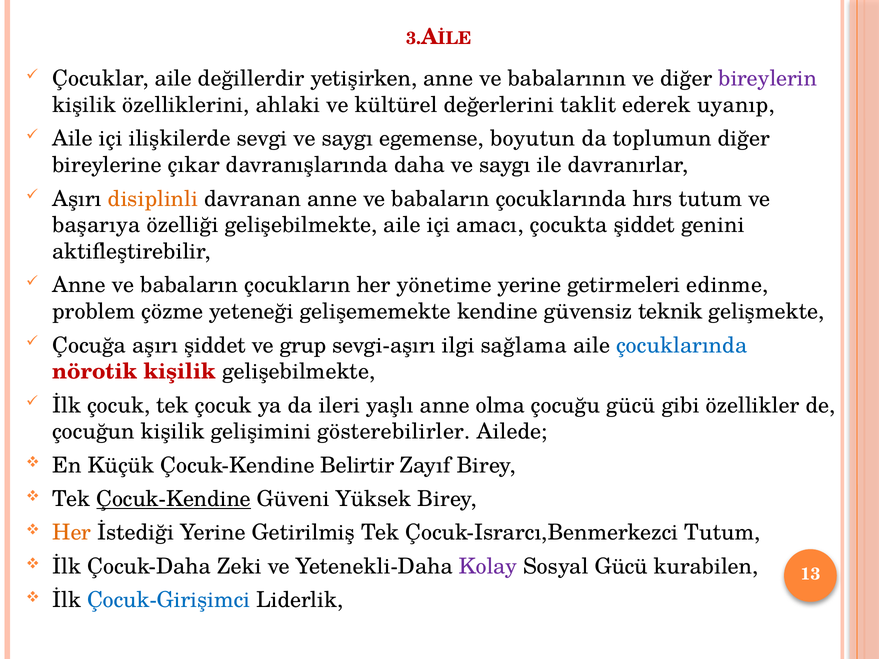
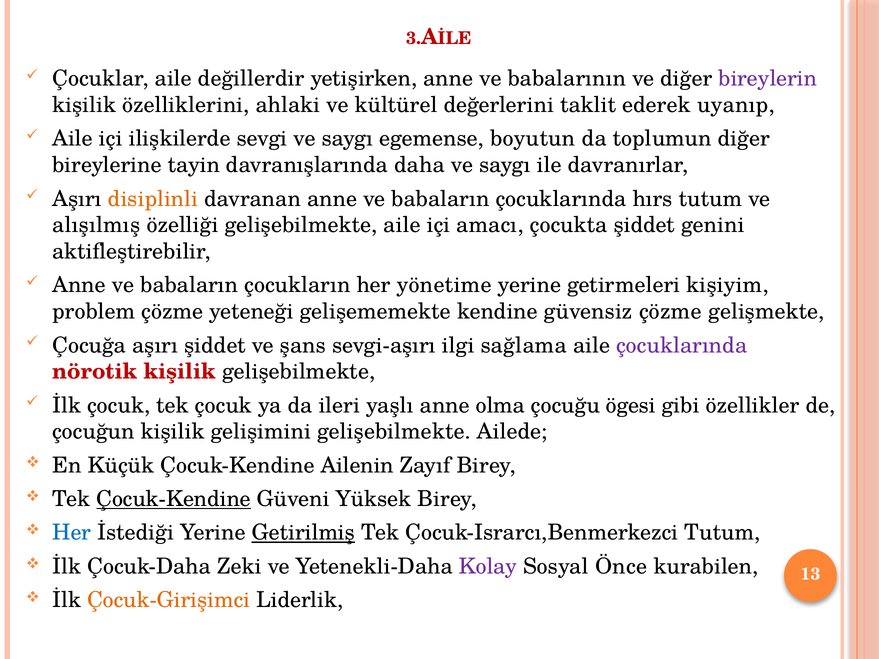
çıkar: çıkar -> tayin
başarıya: başarıya -> alışılmış
edinme: edinme -> kişiyim
güvensiz teknik: teknik -> çözme
grup: grup -> şans
çocuklarında at (682, 345) colour: blue -> purple
çocuğu gücü: gücü -> ögesi
gelişimini gösterebilirler: gösterebilirler -> gelişebilmekte
Belirtir: Belirtir -> Ailenin
Her at (72, 533) colour: orange -> blue
Getirilmiş underline: none -> present
Sosyal Gücü: Gücü -> Önce
Çocuk-Girişimci colour: blue -> orange
